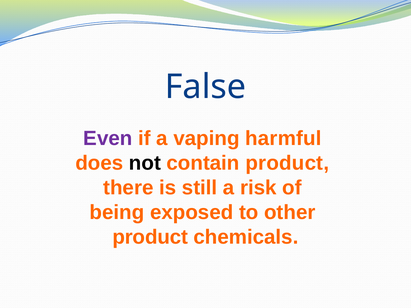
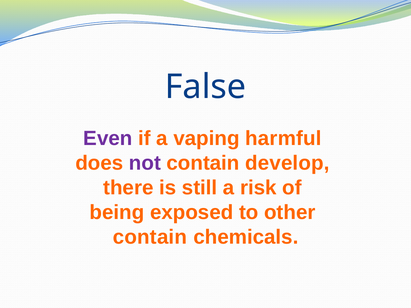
not colour: black -> purple
contain product: product -> develop
product at (150, 237): product -> contain
